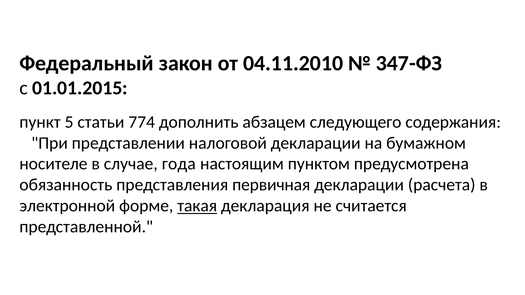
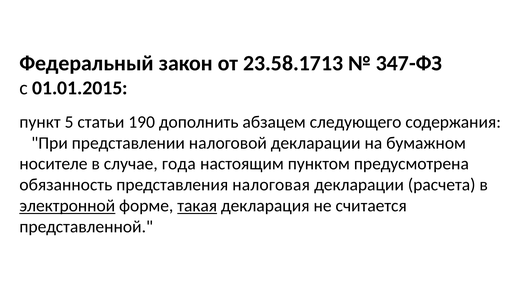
04.11.2010: 04.11.2010 -> 23.58.1713
774: 774 -> 190
первичная: первичная -> налоговая
электронной underline: none -> present
